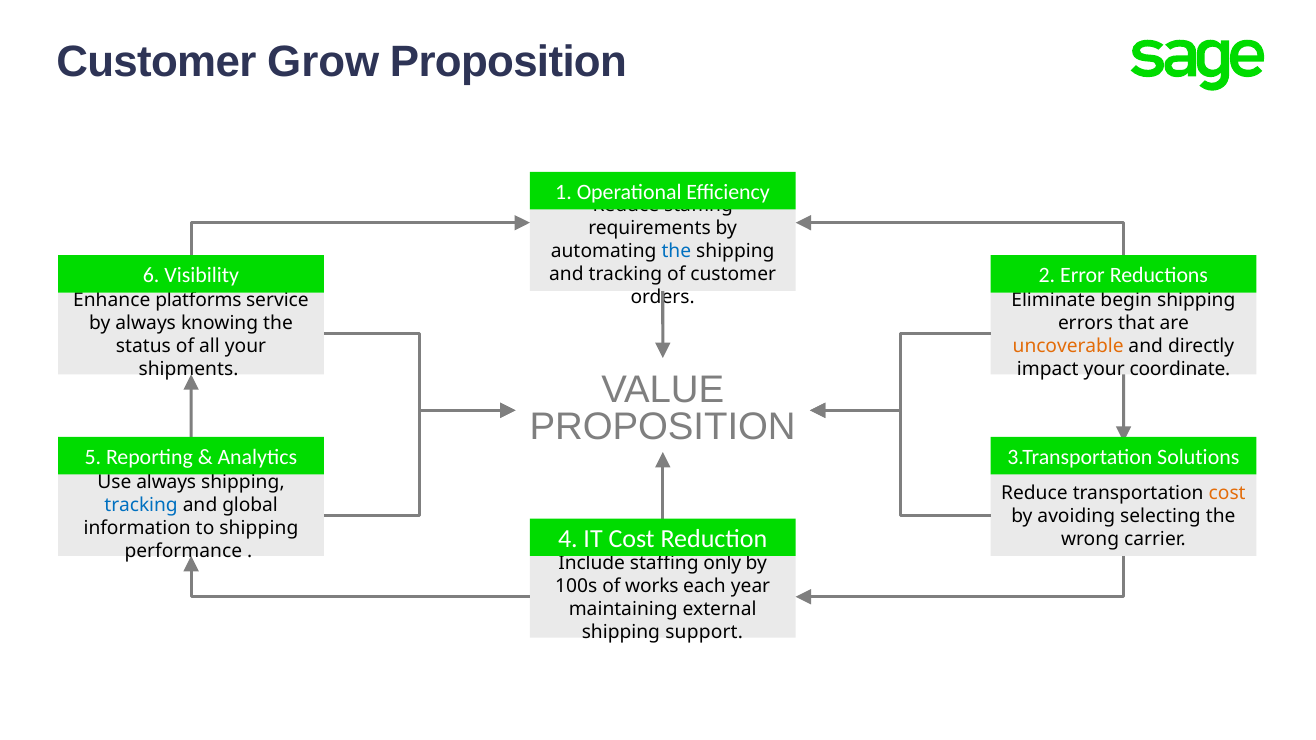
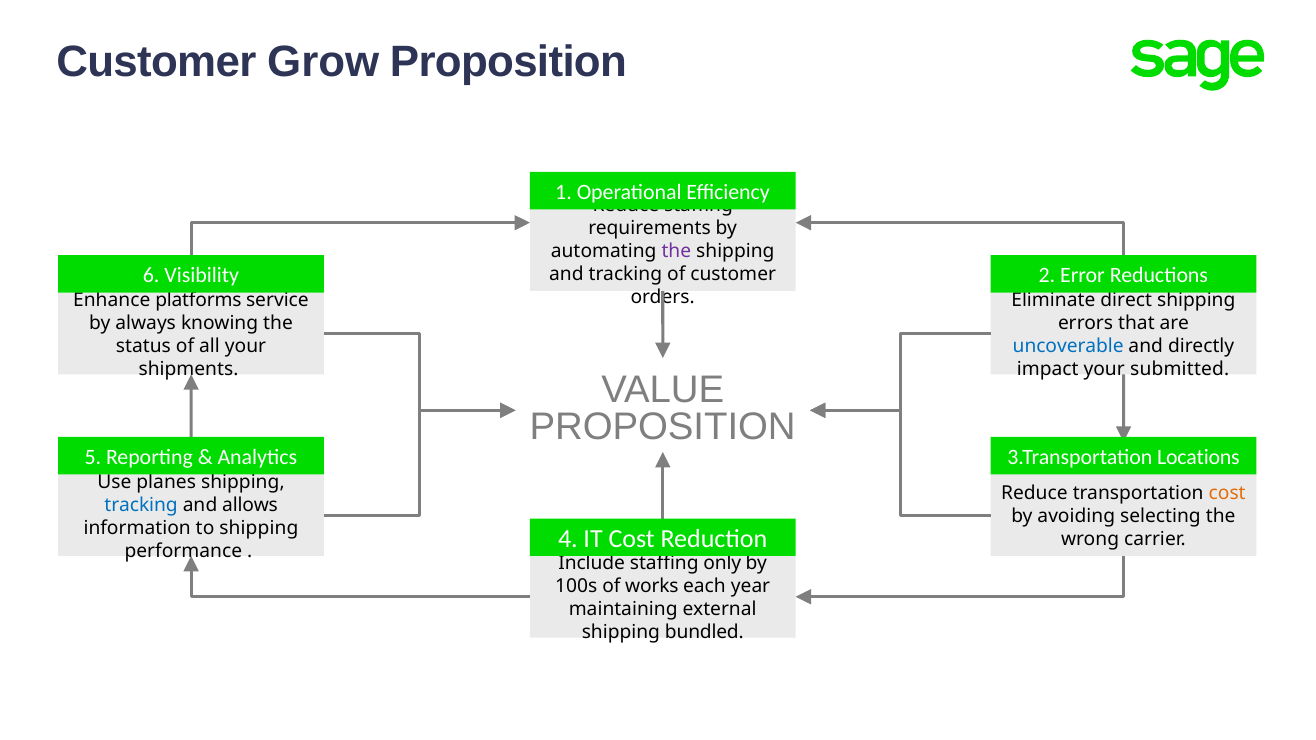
the at (676, 252) colour: blue -> purple
begin: begin -> direct
uncoverable colour: orange -> blue
coordinate: coordinate -> submitted
Solutions: Solutions -> Locations
Use always: always -> planes
global: global -> allows
support: support -> bundled
